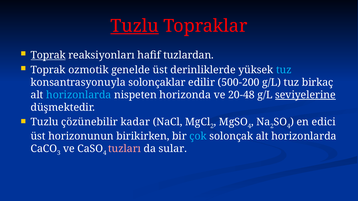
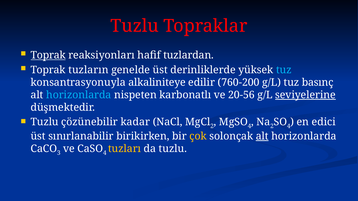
Tuzlu at (135, 26) underline: present -> none
ozmotik: ozmotik -> tuzların
solonçaklar: solonçaklar -> alkaliniteye
500-200: 500-200 -> 760-200
birkaç: birkaç -> basınç
horizonda: horizonda -> karbonatlı
20-48: 20-48 -> 20-56
horizonunun: horizonunun -> sınırlanabilir
çok colour: light blue -> yellow
alt at (262, 136) underline: none -> present
tuzları colour: pink -> yellow
da sular: sular -> tuzlu
